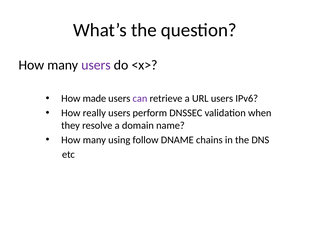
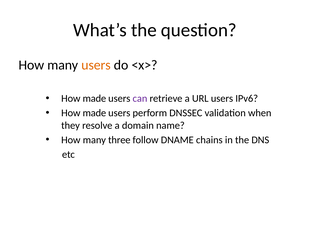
users at (96, 65) colour: purple -> orange
really at (94, 113): really -> made
using: using -> three
